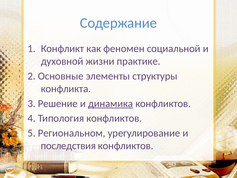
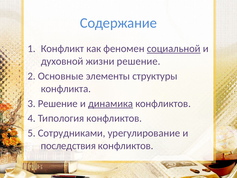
социальной underline: none -> present
жизни практике: практике -> решение
Региональном: Региональном -> Сотрудниками
